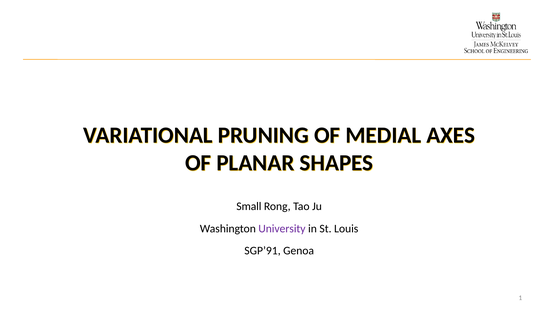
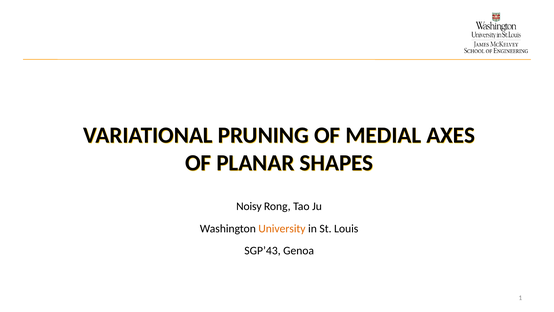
Small: Small -> Noisy
University colour: purple -> orange
SGP’91: SGP’91 -> SGP’43
